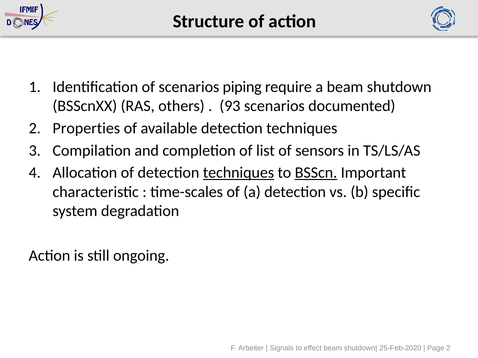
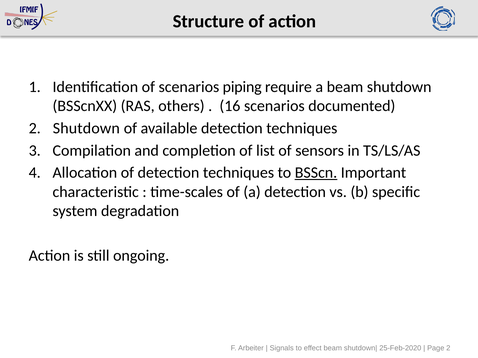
93: 93 -> 16
2 Properties: Properties -> Shutdown
techniques at (239, 173) underline: present -> none
